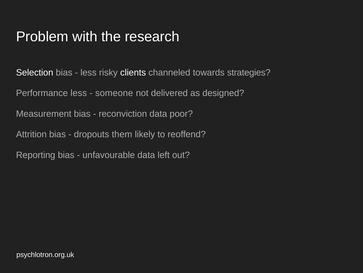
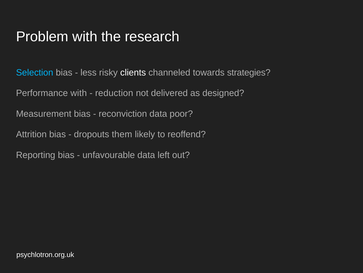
Selection colour: white -> light blue
Performance less: less -> with
someone: someone -> reduction
